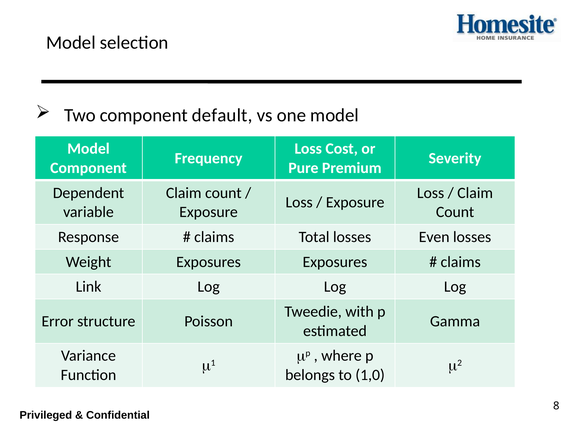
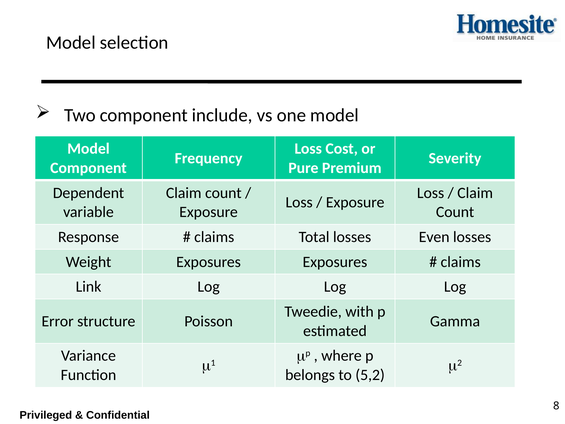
default: default -> include
1,0: 1,0 -> 5,2
